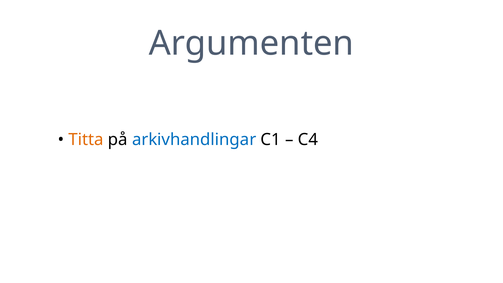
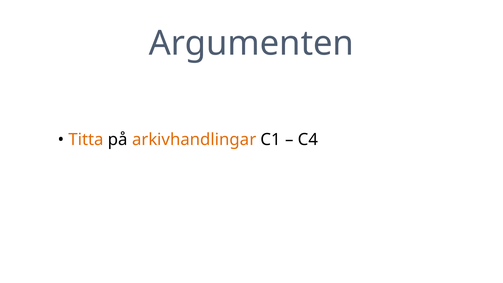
arkivhandlingar colour: blue -> orange
